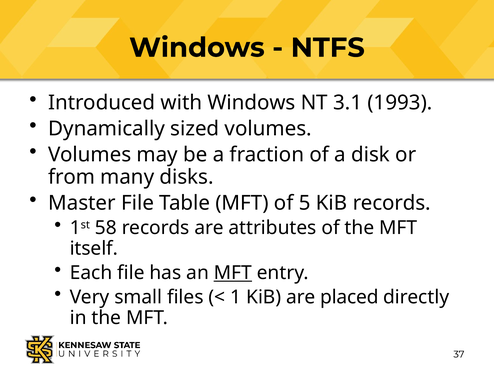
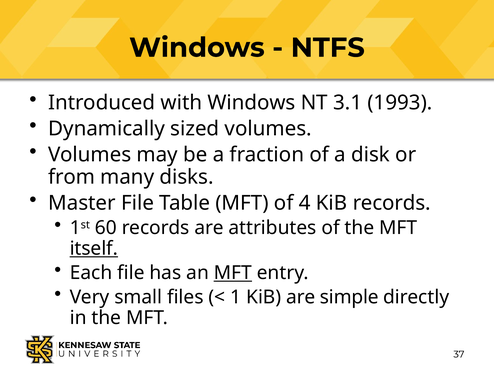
5: 5 -> 4
58: 58 -> 60
itself underline: none -> present
placed: placed -> simple
